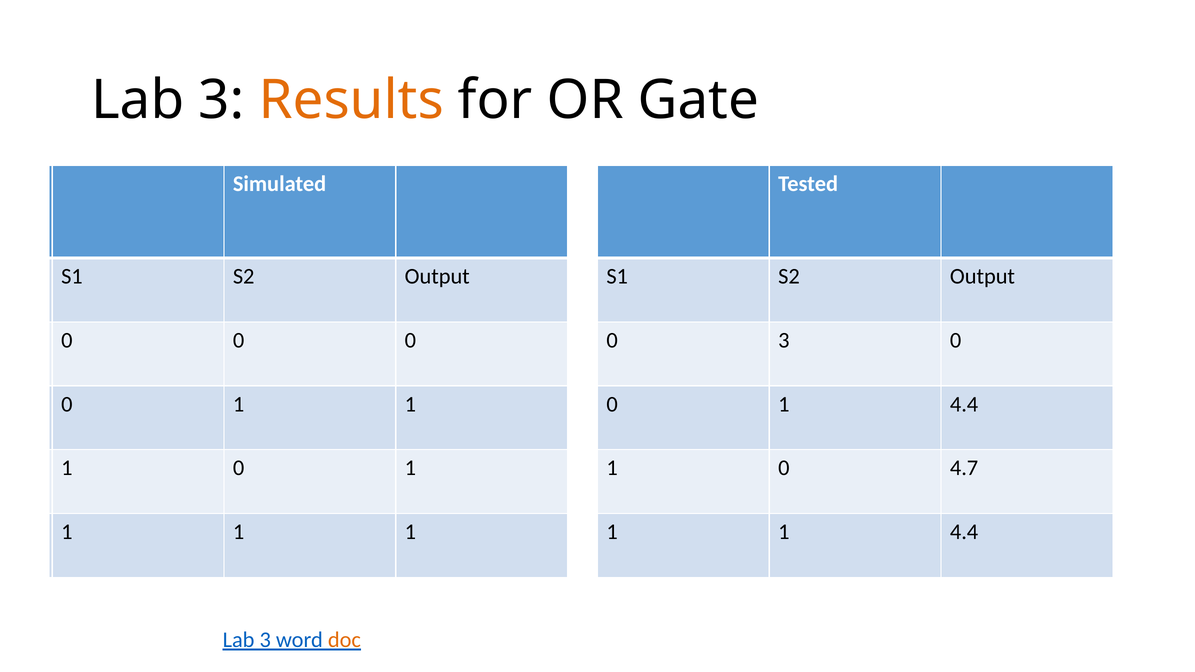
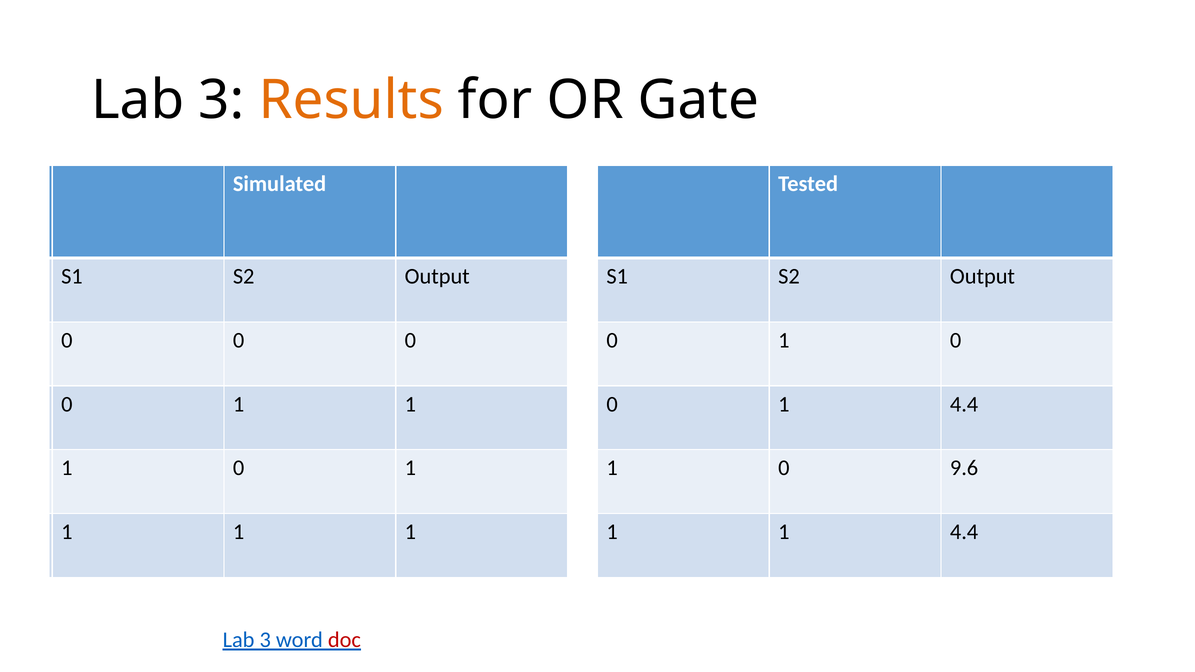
3 at (784, 340): 3 -> 1
4.7: 4.7 -> 9.6
doc colour: orange -> red
